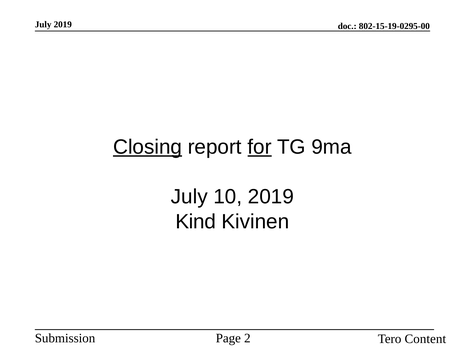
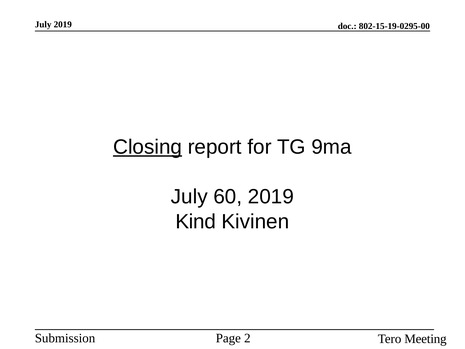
for underline: present -> none
10: 10 -> 60
Content: Content -> Meeting
